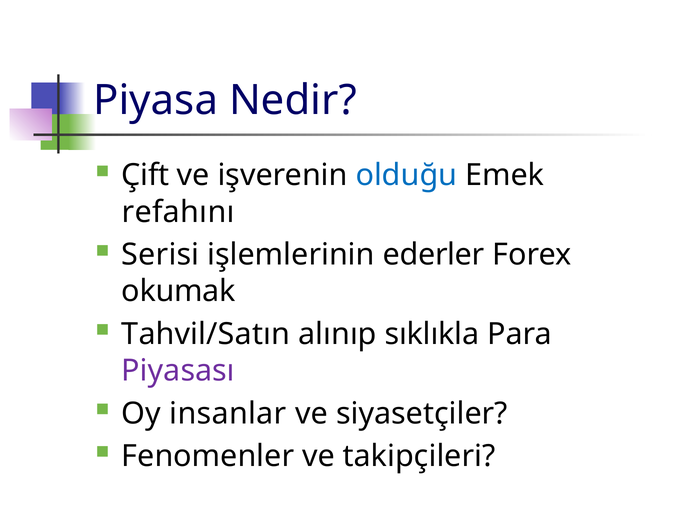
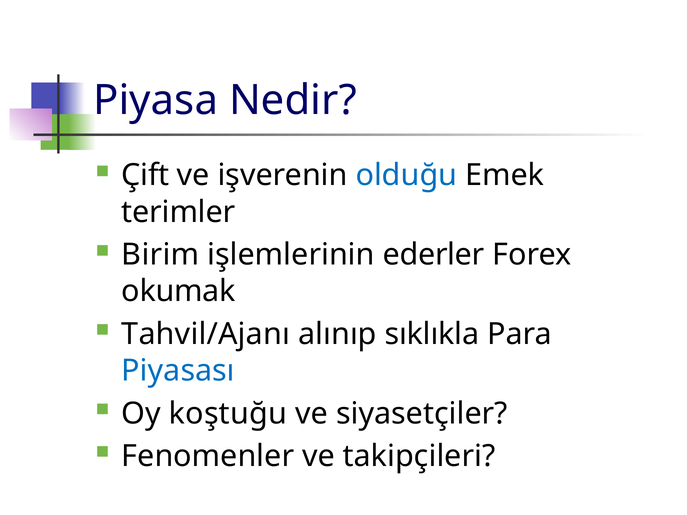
refahını: refahını -> terimler
Serisi: Serisi -> Birim
Tahvil/Satın: Tahvil/Satın -> Tahvil/Ajanı
Piyasası colour: purple -> blue
insanlar: insanlar -> koştuğu
